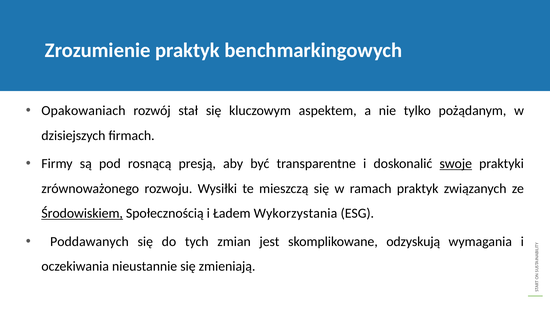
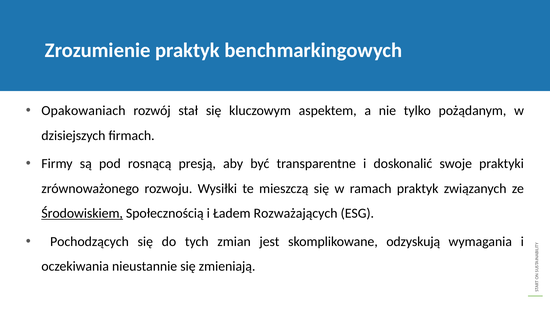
swoje underline: present -> none
Wykorzystania: Wykorzystania -> Rozważających
Poddawanych: Poddawanych -> Pochodzących
